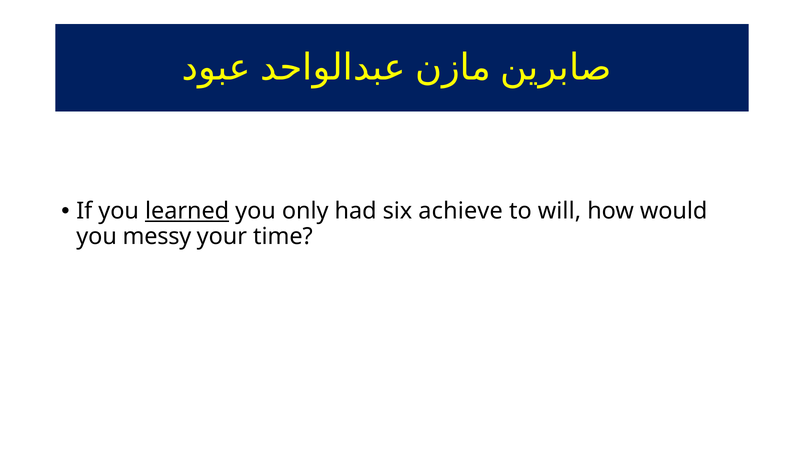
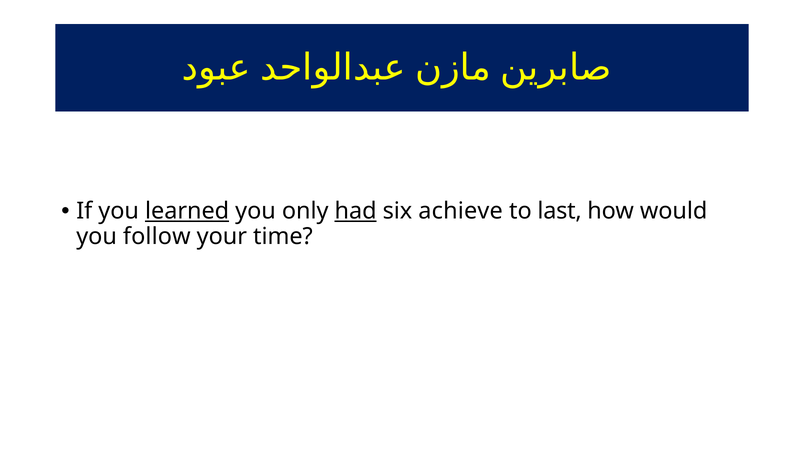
had underline: none -> present
will: will -> last
messy: messy -> follow
